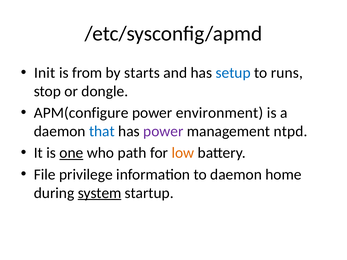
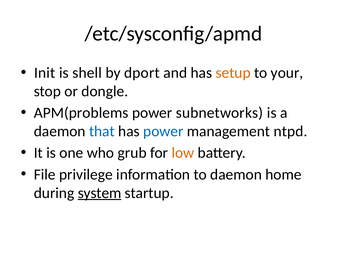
from: from -> shell
starts: starts -> dport
setup colour: blue -> orange
runs: runs -> your
APM(configure: APM(configure -> APM(problems
environment: environment -> subnetworks
power at (163, 131) colour: purple -> blue
one underline: present -> none
path: path -> grub
